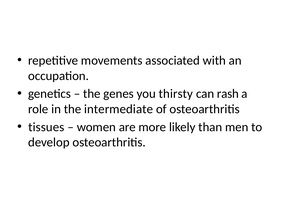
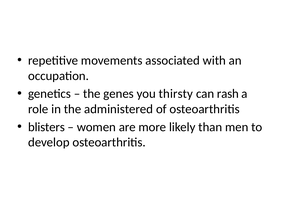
intermediate: intermediate -> administered
tissues: tissues -> blisters
